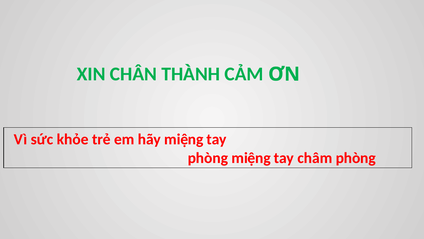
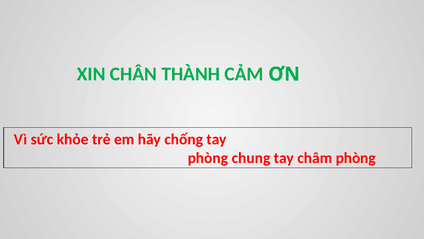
hãy miệng: miệng -> chống
phòng miệng: miệng -> chung
